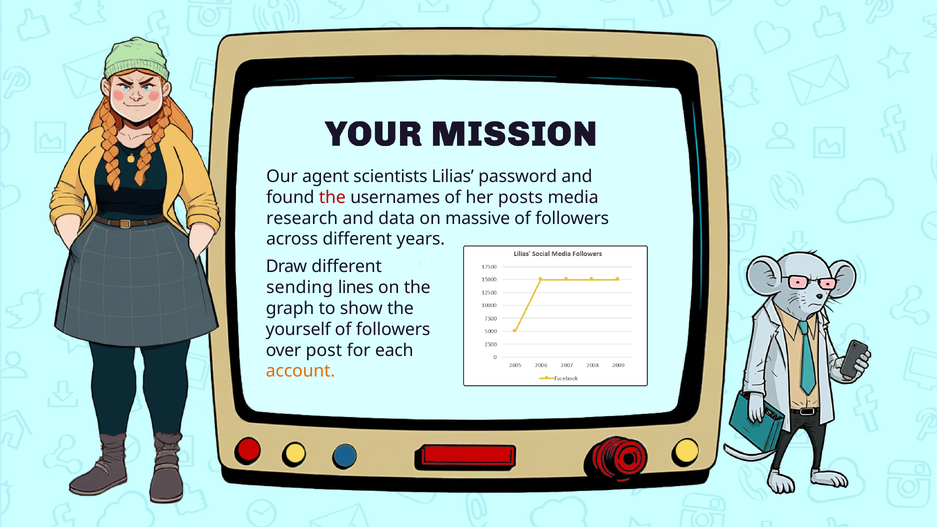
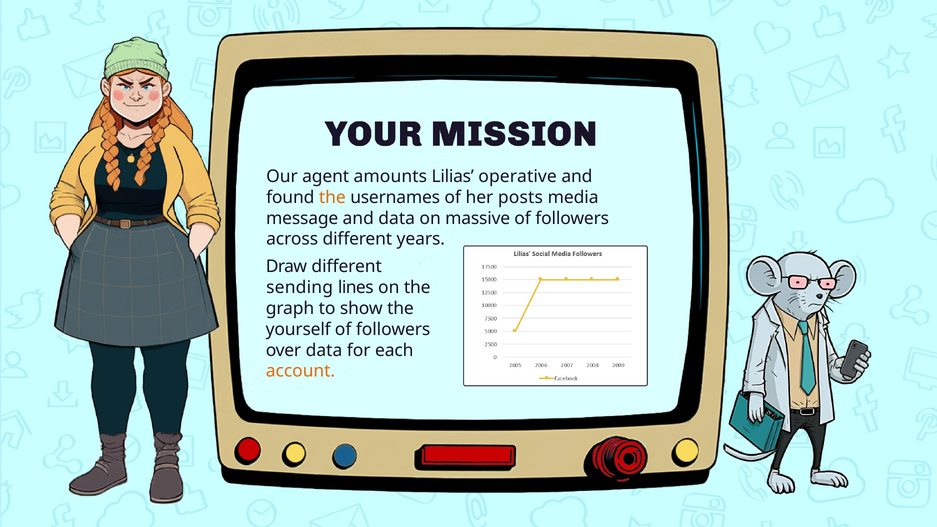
scientists: scientists -> amounts
password: password -> operative
the at (332, 197) colour: red -> orange
research: research -> message
over post: post -> data
